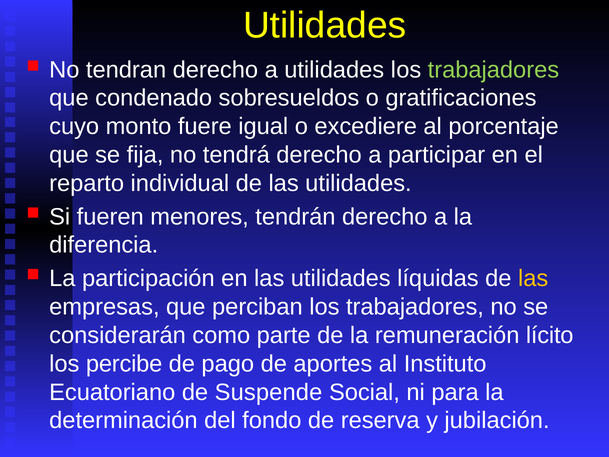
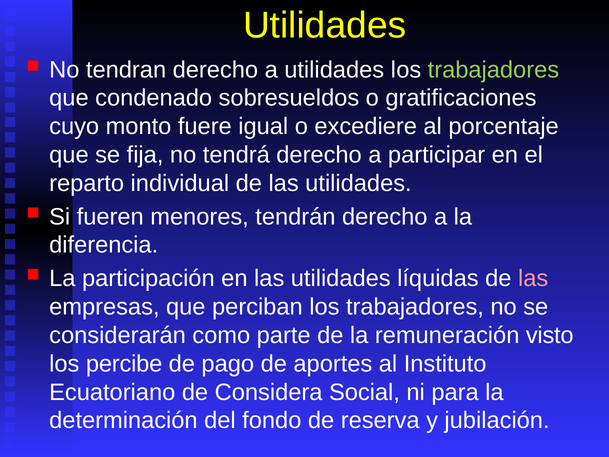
las at (533, 278) colour: yellow -> pink
lícito: lícito -> visto
Suspende: Suspende -> Considera
